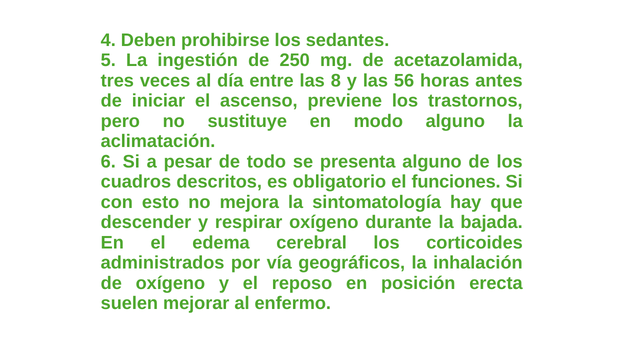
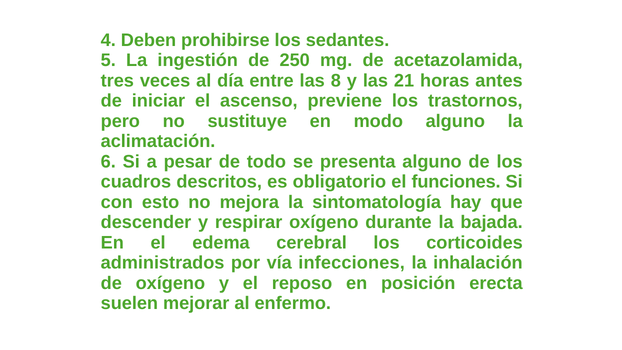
56: 56 -> 21
geográficos: geográficos -> infecciones
